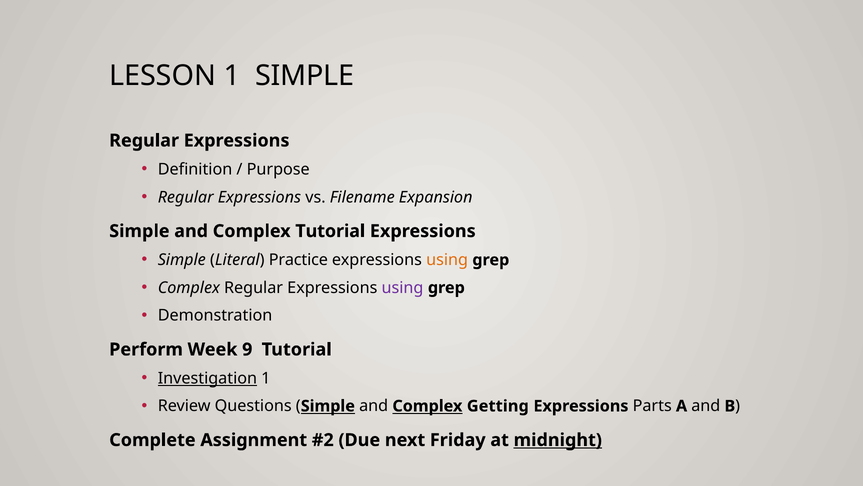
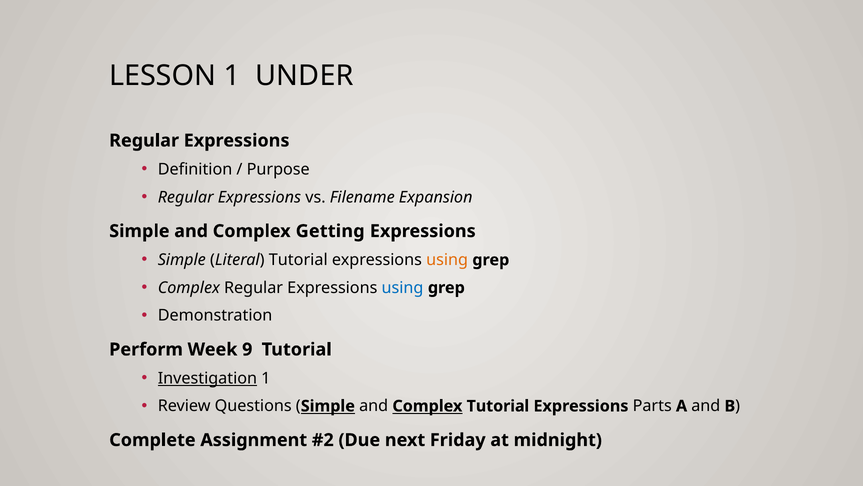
1 SIMPLE: SIMPLE -> UNDER
Complex Tutorial: Tutorial -> Getting
Literal Practice: Practice -> Tutorial
using at (402, 287) colour: purple -> blue
Complex Getting: Getting -> Tutorial
midnight underline: present -> none
